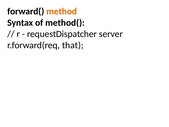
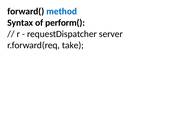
method colour: orange -> blue
method(: method( -> perform(
that: that -> take
